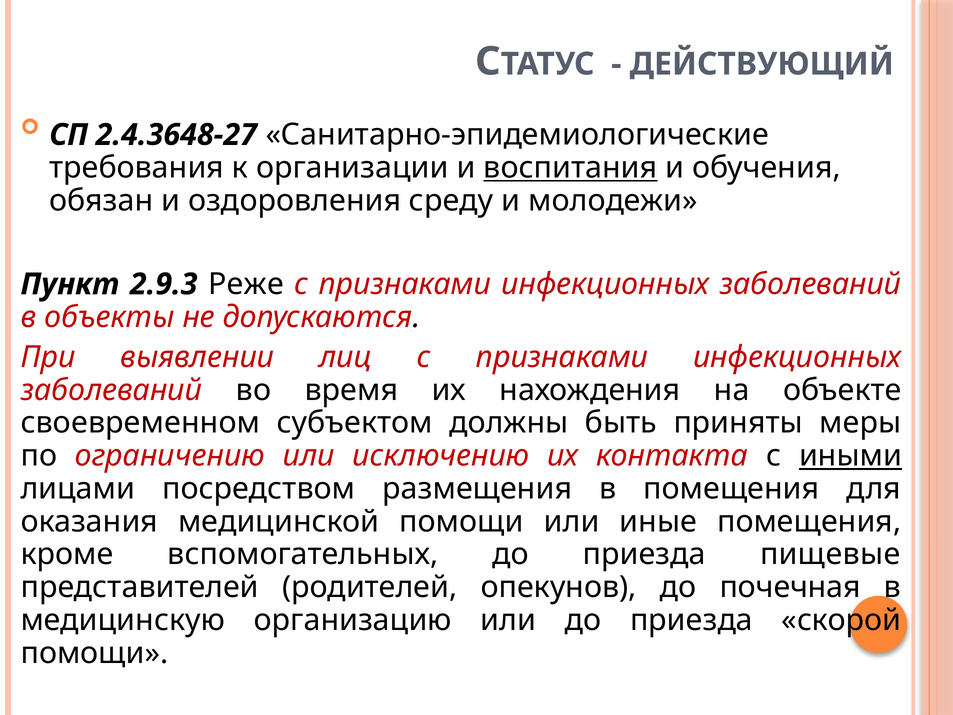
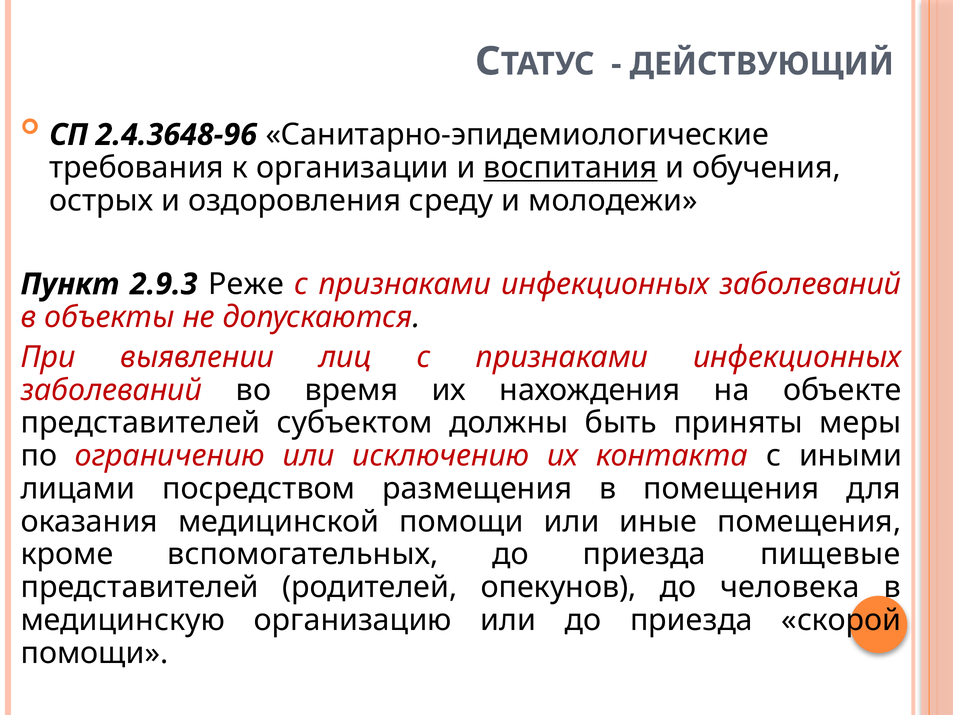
2.4.3648-27: 2.4.3648-27 -> 2.4.3648-96
обязан: обязан -> острых
своевременном at (140, 423): своевременном -> представителей
иными underline: present -> none
почечная: почечная -> человека
